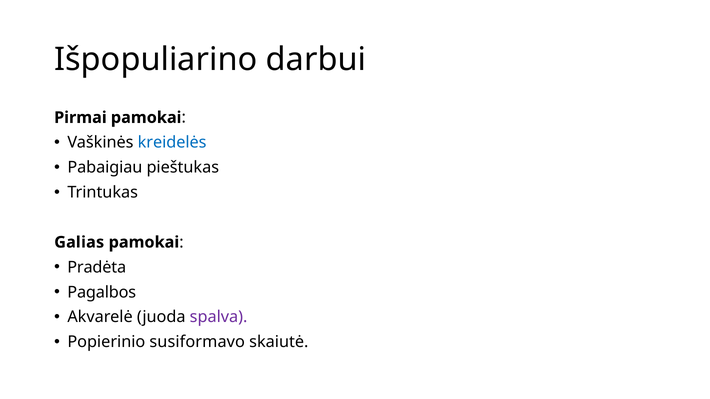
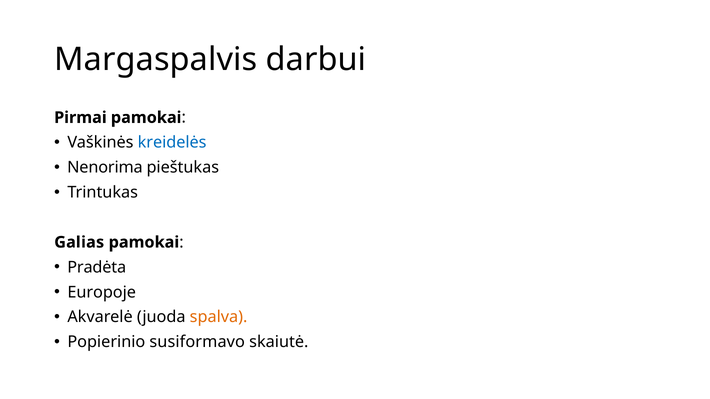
Išpopuliarino: Išpopuliarino -> Margaspalvis
Pabaigiau: Pabaigiau -> Nenorima
Pagalbos: Pagalbos -> Europoje
spalva colour: purple -> orange
